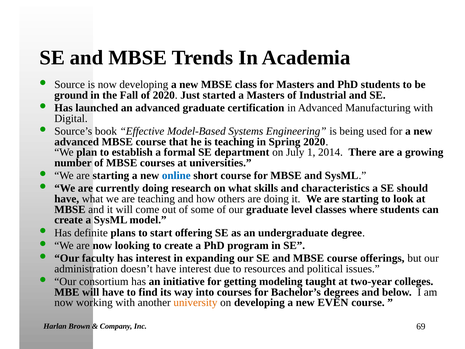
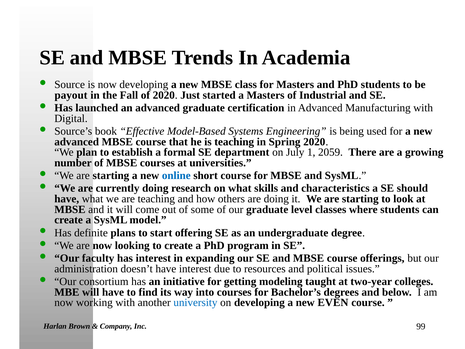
ground: ground -> payout
2014: 2014 -> 2059
university colour: orange -> blue
69: 69 -> 99
